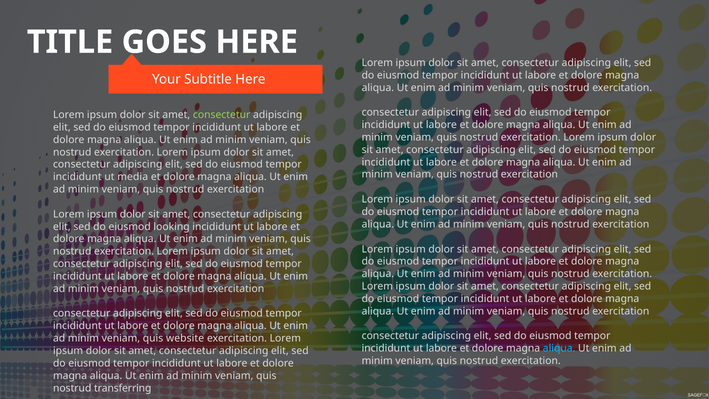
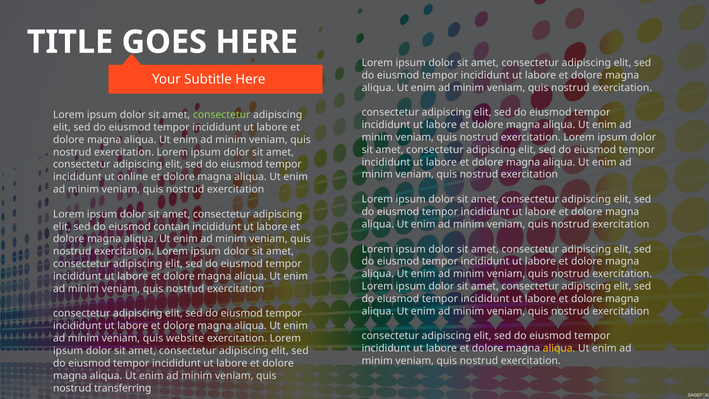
media: media -> online
looking: looking -> contain
aliqua at (559, 348) colour: light blue -> yellow
